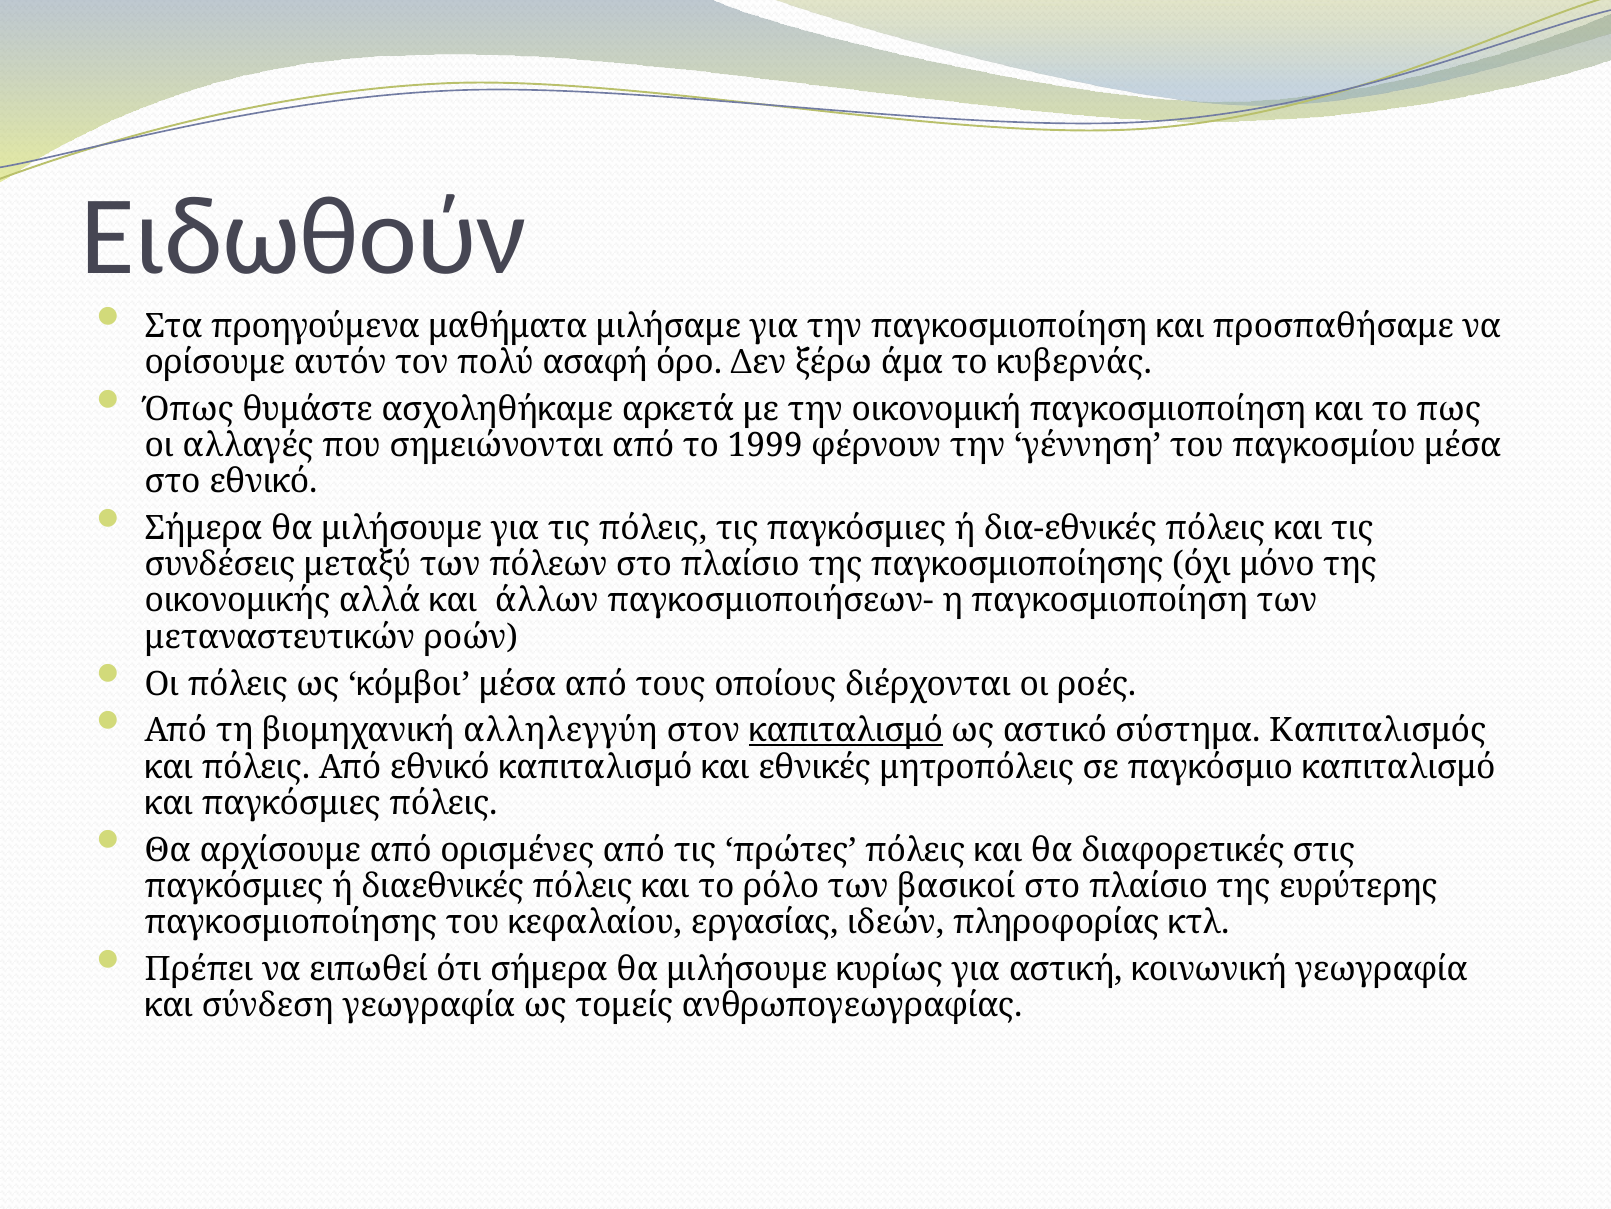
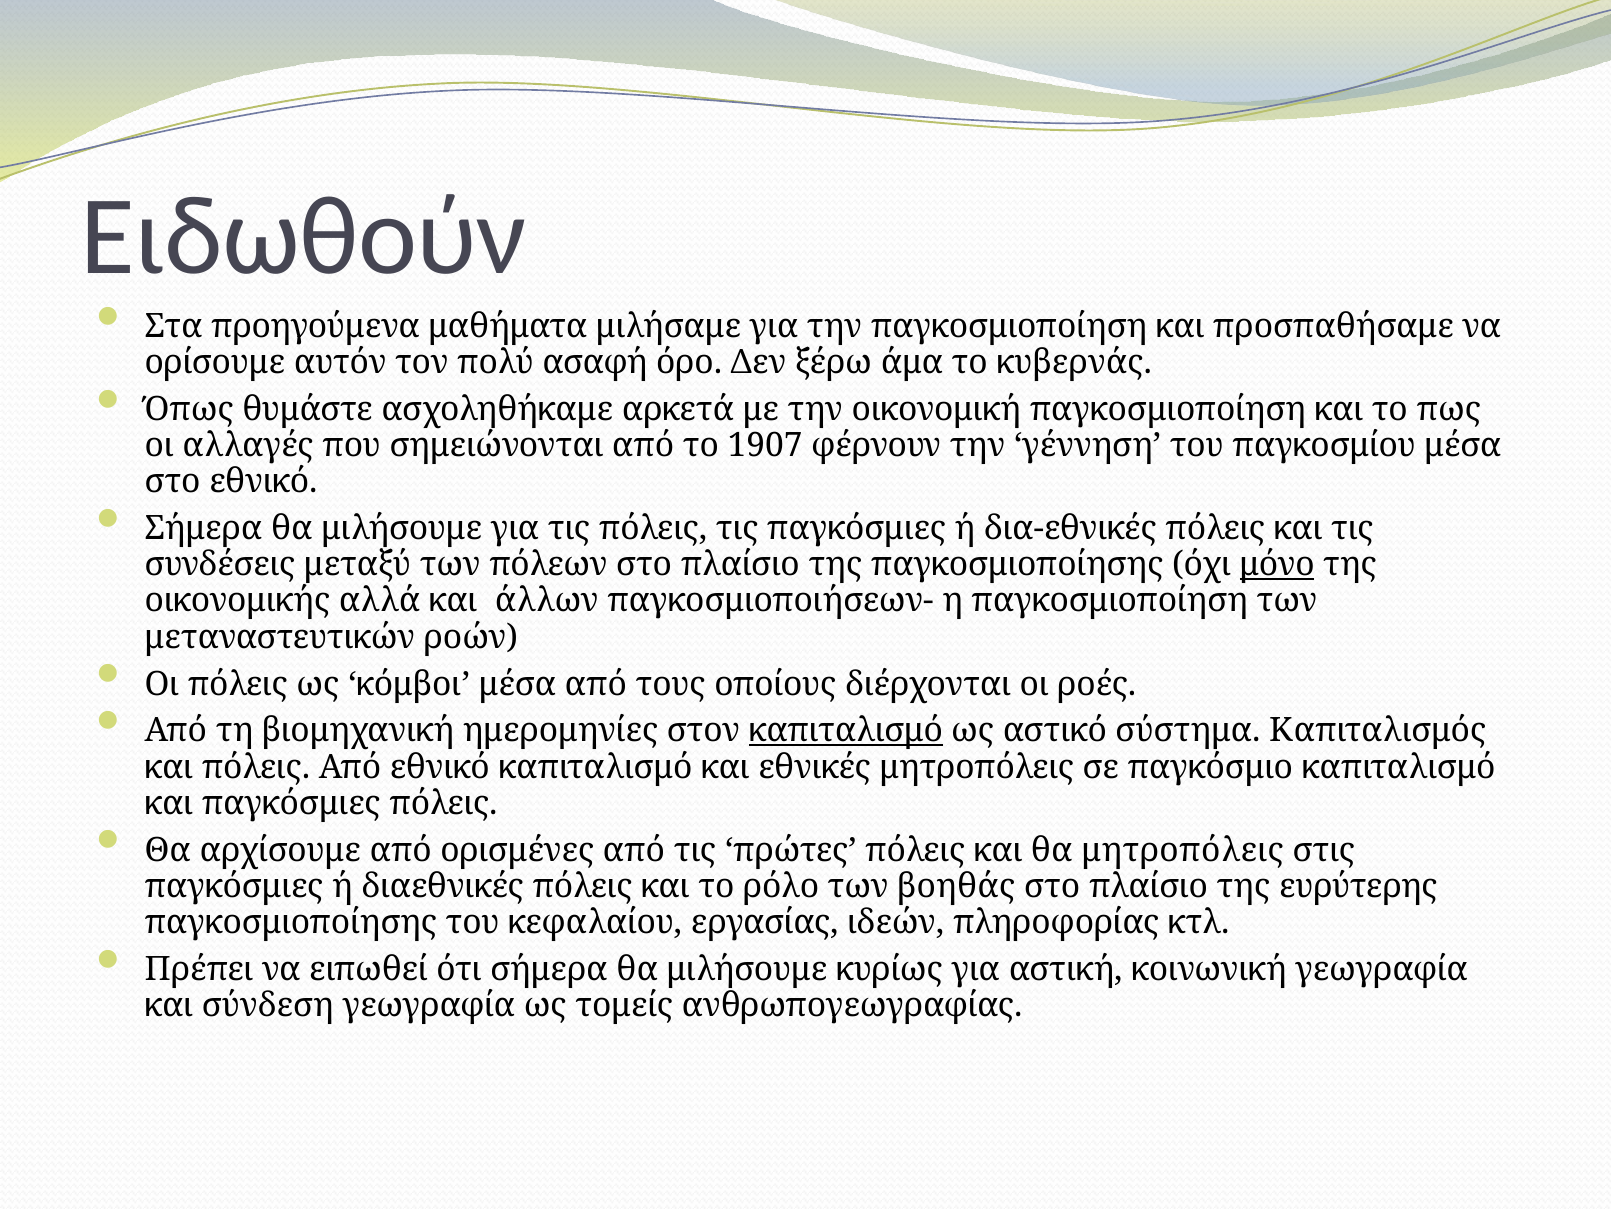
1999: 1999 -> 1907
μόνο underline: none -> present
αλληλεγγύη: αλληλεγγύη -> ημερομηνίες
θα διαφορετικές: διαφορετικές -> μητροπόλεις
βασικοί: βασικοί -> βοηθάς
